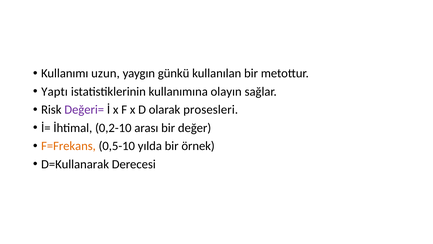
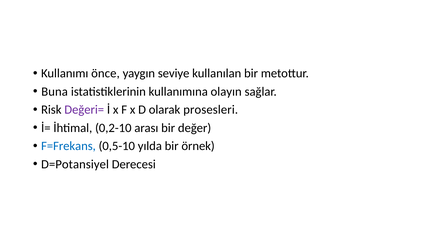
uzun: uzun -> önce
günkü: günkü -> seviye
Yaptı: Yaptı -> Buna
F=Frekans colour: orange -> blue
D=Kullanarak: D=Kullanarak -> D=Potansiyel
